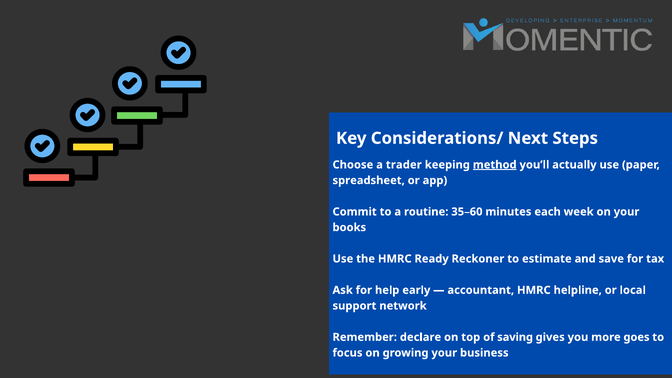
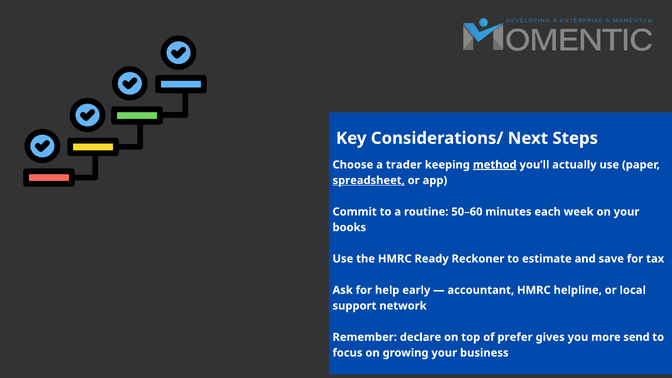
spreadsheet underline: none -> present
35–60: 35–60 -> 50–60
saving: saving -> prefer
goes: goes -> send
